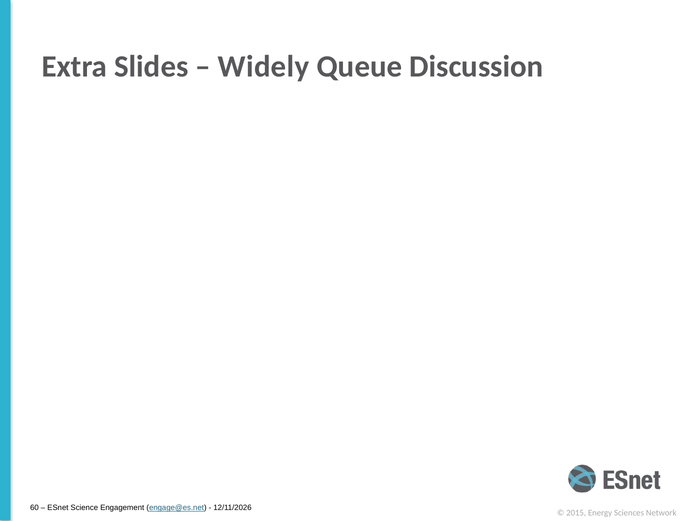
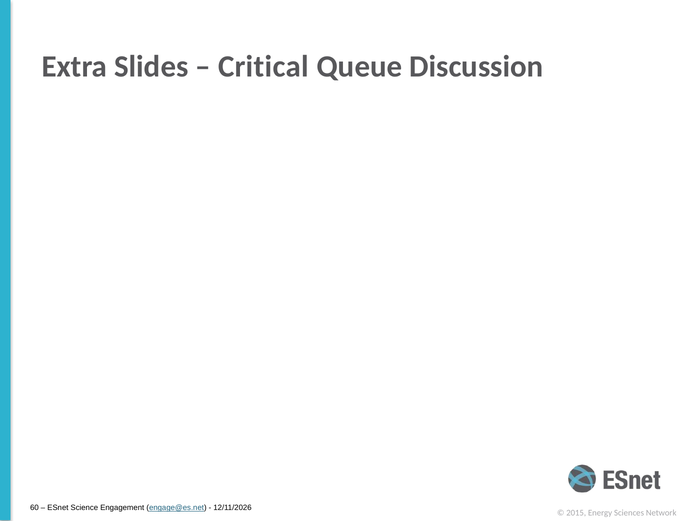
Widely: Widely -> Critical
